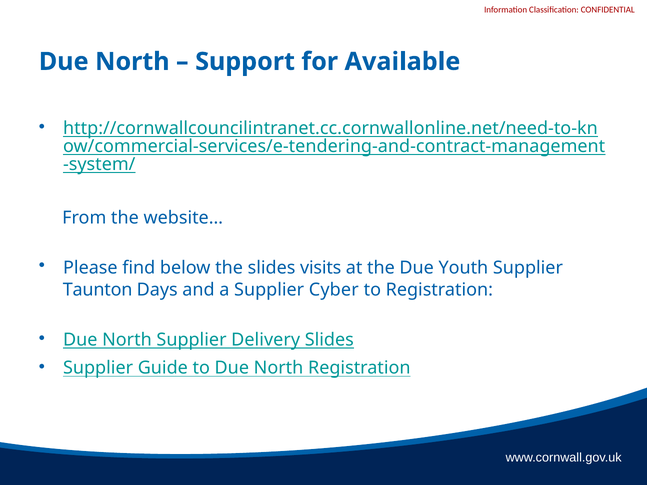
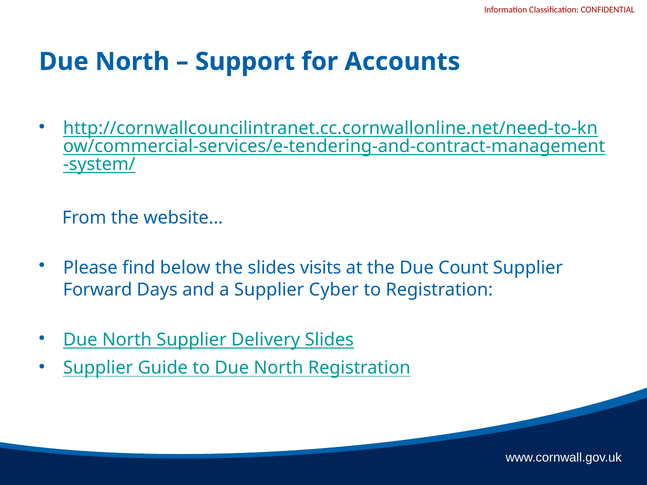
Available: Available -> Accounts
Youth: Youth -> Count
Taunton: Taunton -> Forward
